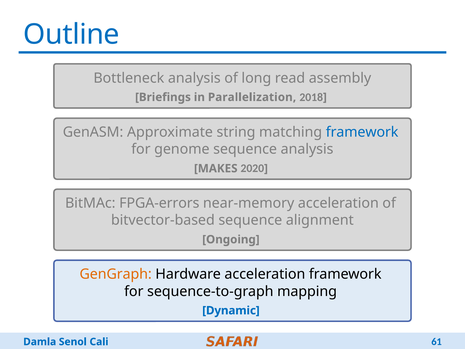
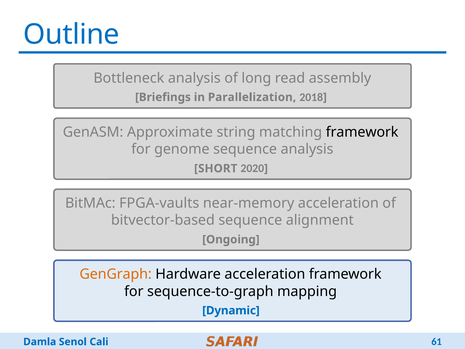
framework at (362, 132) colour: blue -> black
MAKES: MAKES -> SHORT
FPGA-errors: FPGA-errors -> FPGA-vaults
